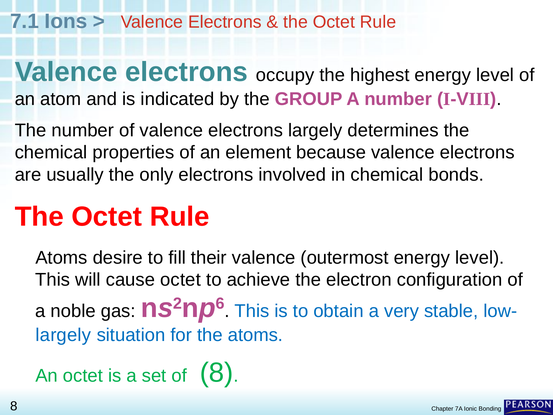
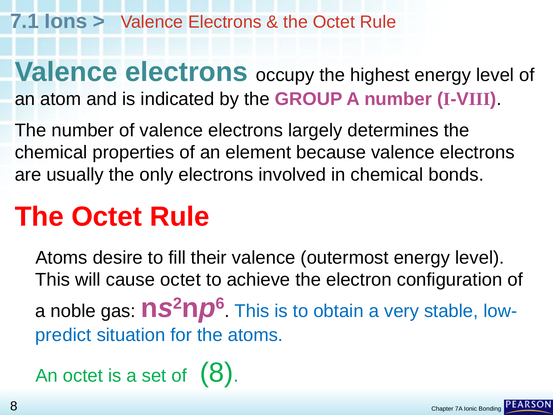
largely at (63, 335): largely -> predict
